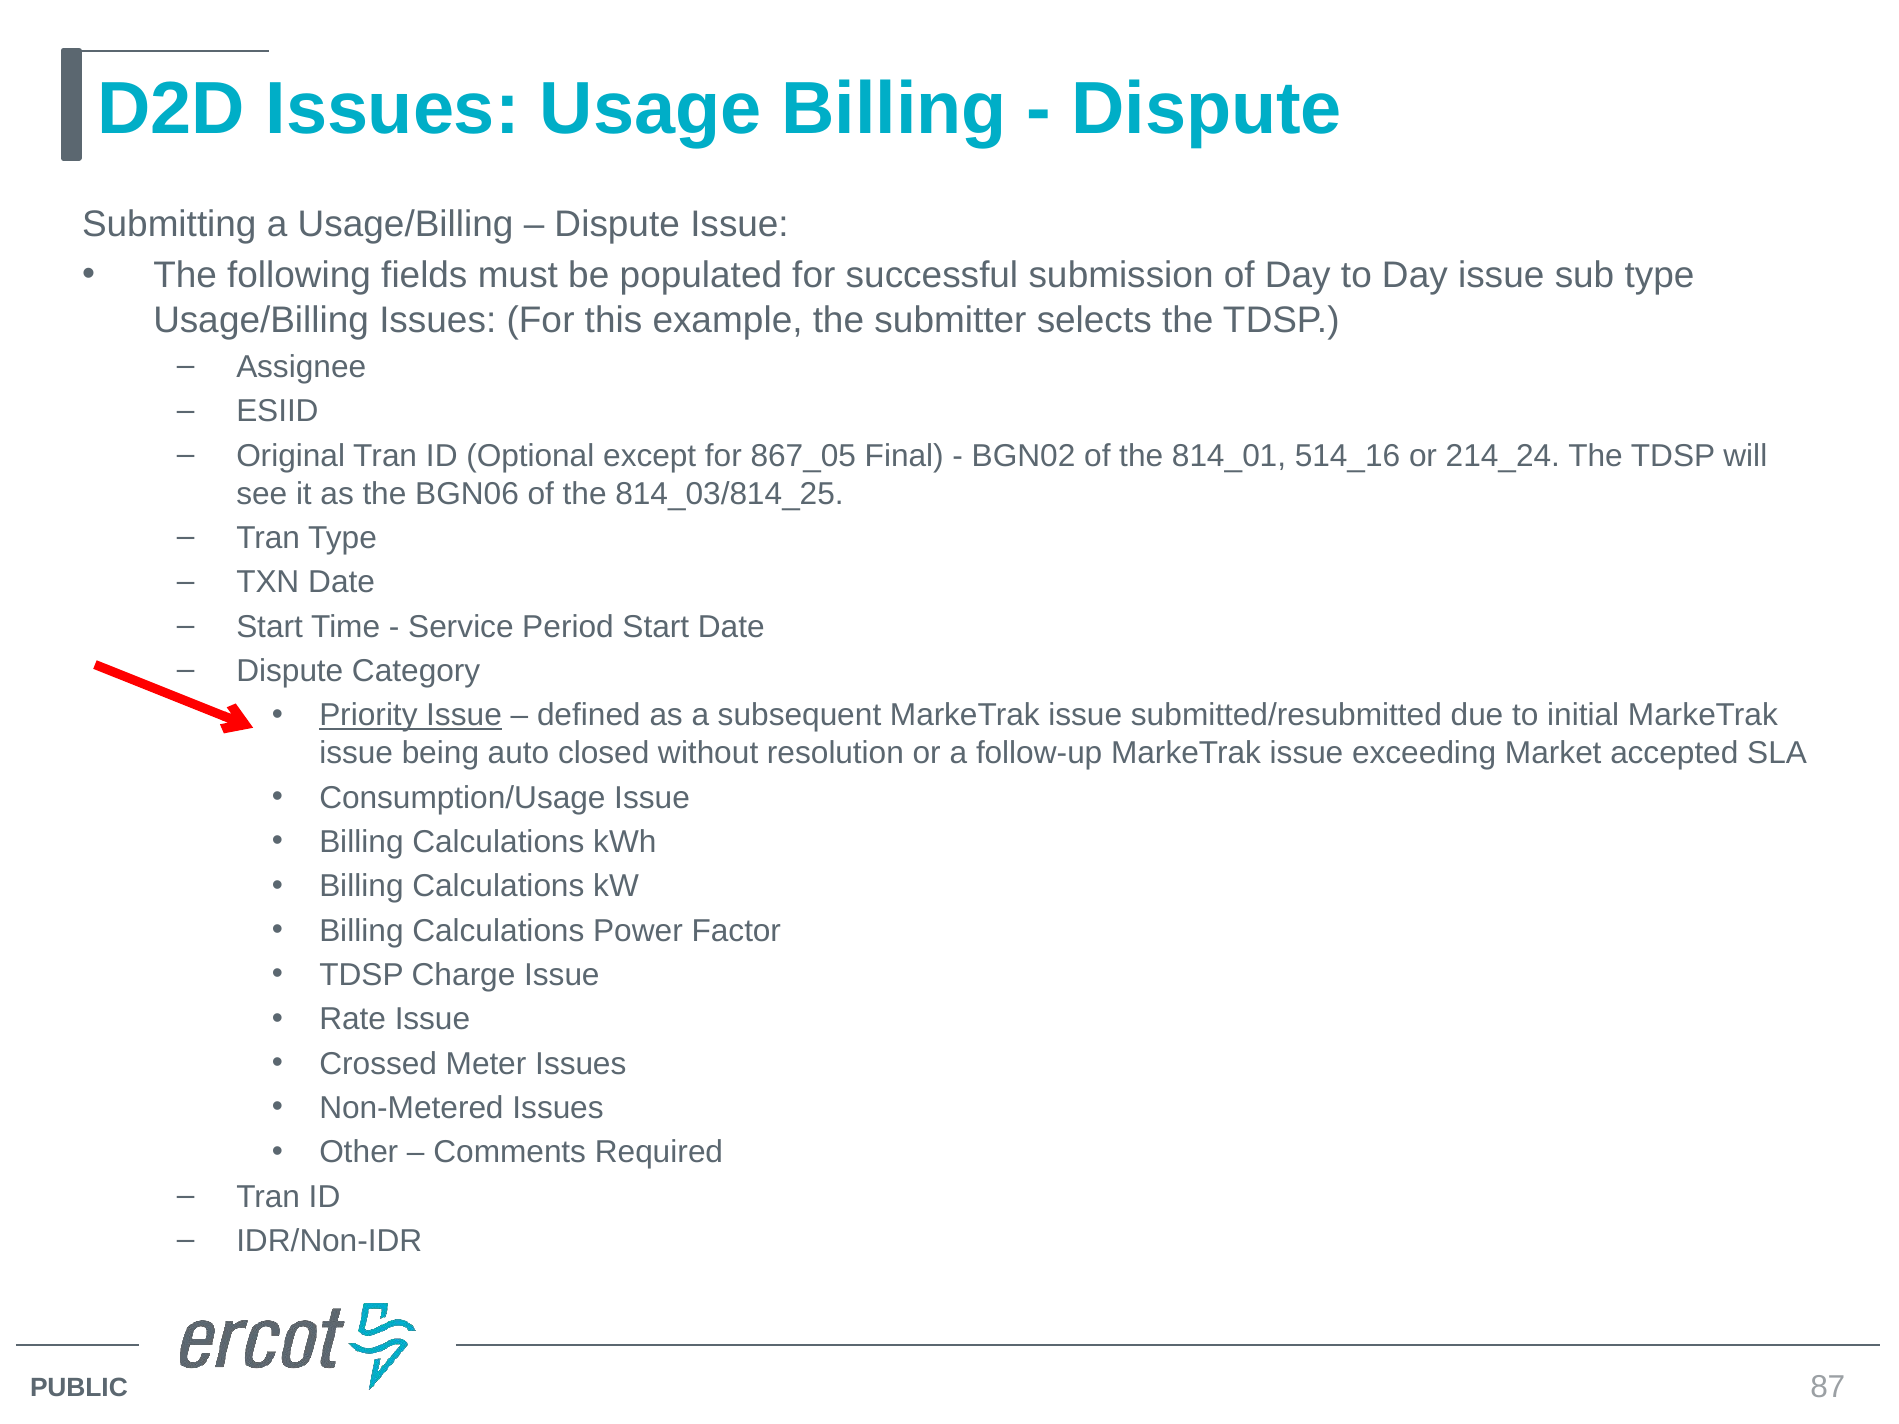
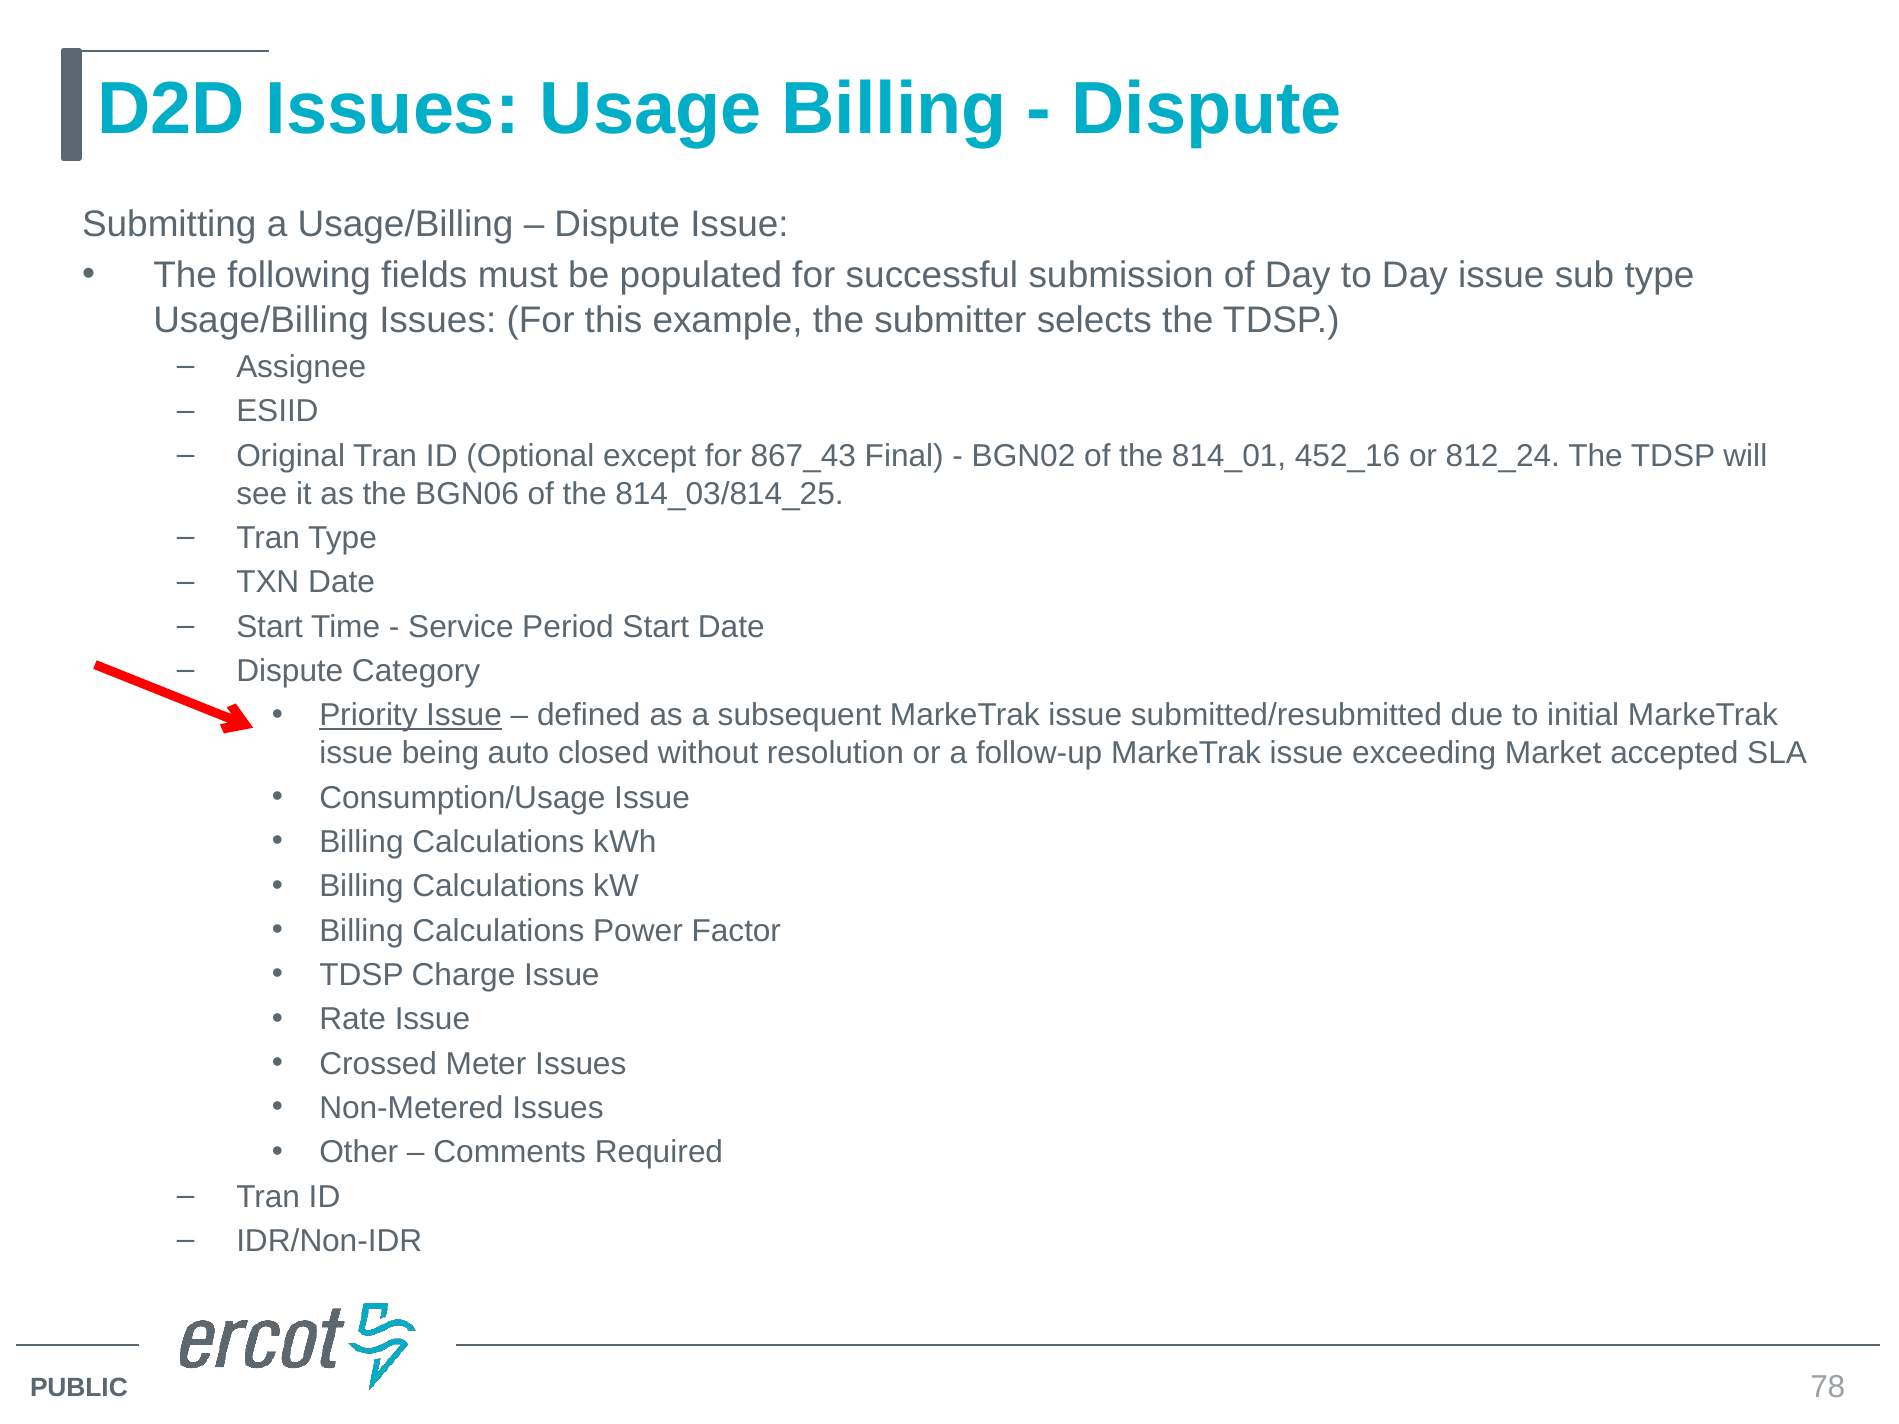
867_05: 867_05 -> 867_43
514_16: 514_16 -> 452_16
214_24: 214_24 -> 812_24
87: 87 -> 78
